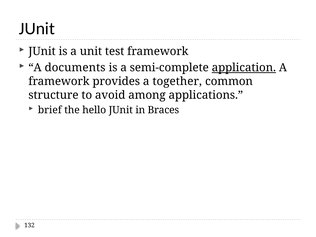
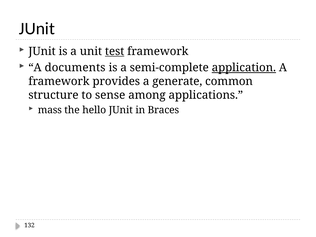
test underline: none -> present
together: together -> generate
avoid: avoid -> sense
brief: brief -> mass
